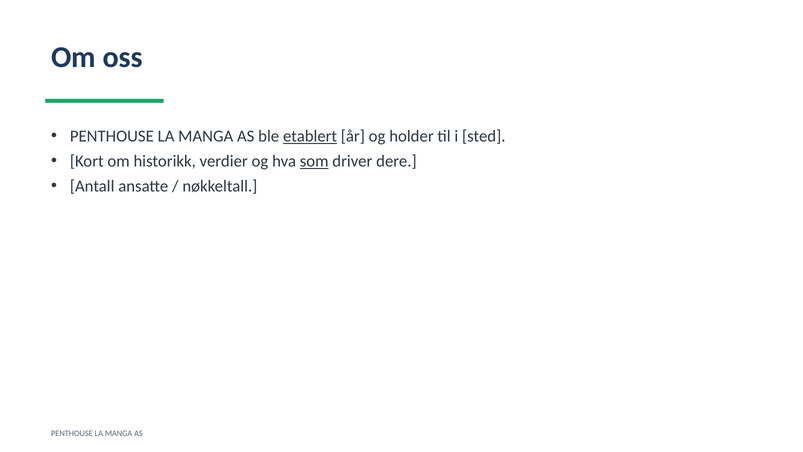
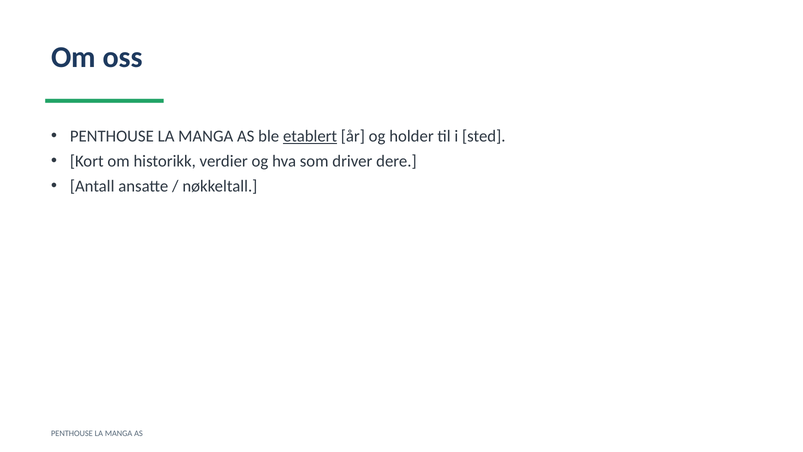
som underline: present -> none
